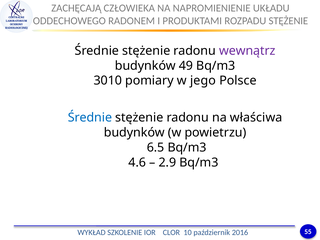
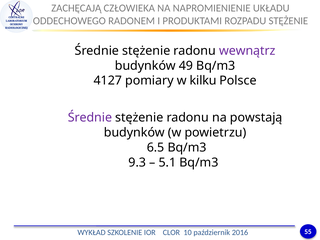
3010: 3010 -> 4127
jego: jego -> kilku
Średnie at (90, 118) colour: blue -> purple
właściwa: właściwa -> powstają
4.6: 4.6 -> 9.3
2.9: 2.9 -> 5.1
